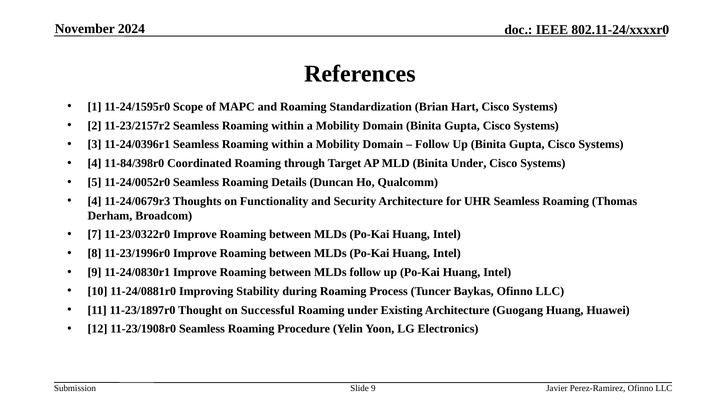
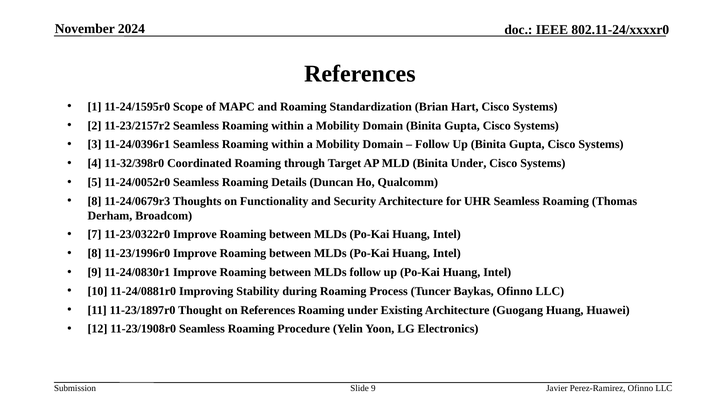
11-84/398r0: 11-84/398r0 -> 11-32/398r0
4 at (94, 201): 4 -> 8
on Successful: Successful -> References
